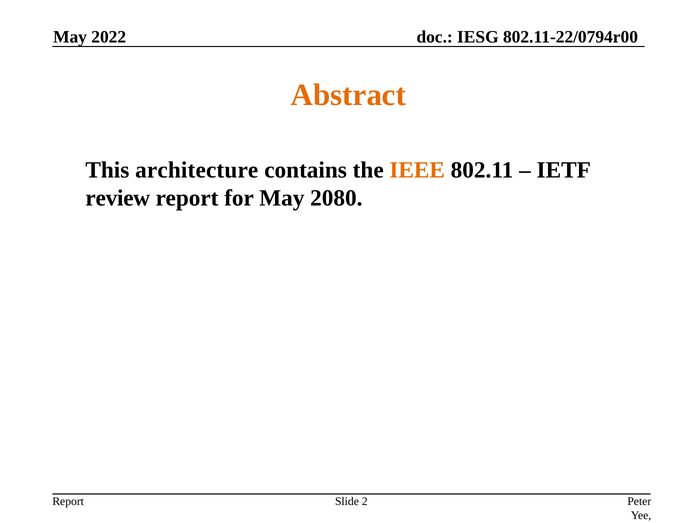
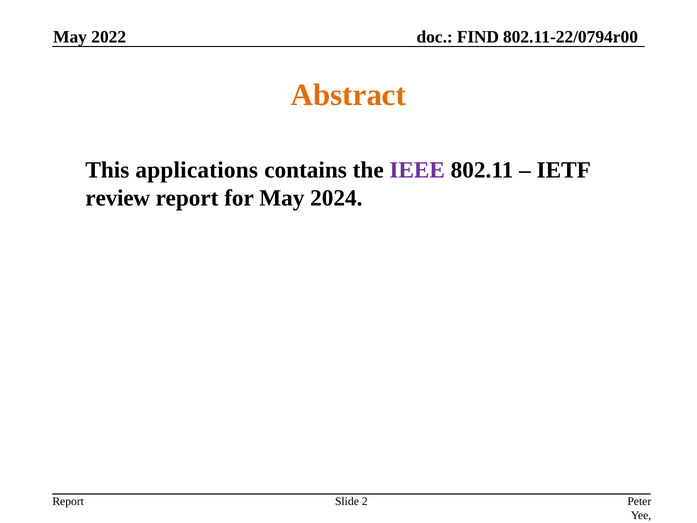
IESG: IESG -> FIND
architecture: architecture -> applications
IEEE colour: orange -> purple
2080: 2080 -> 2024
